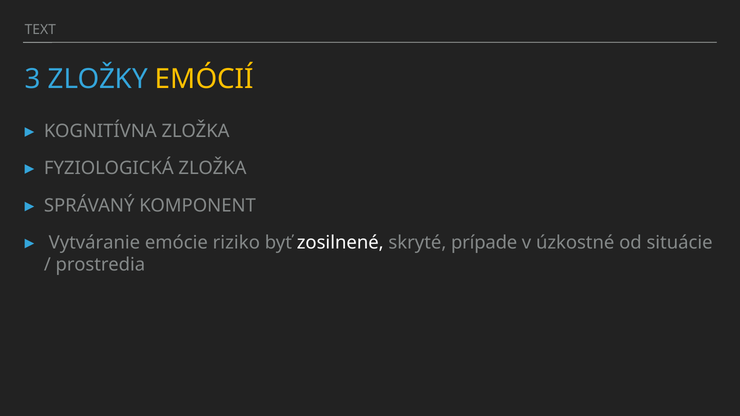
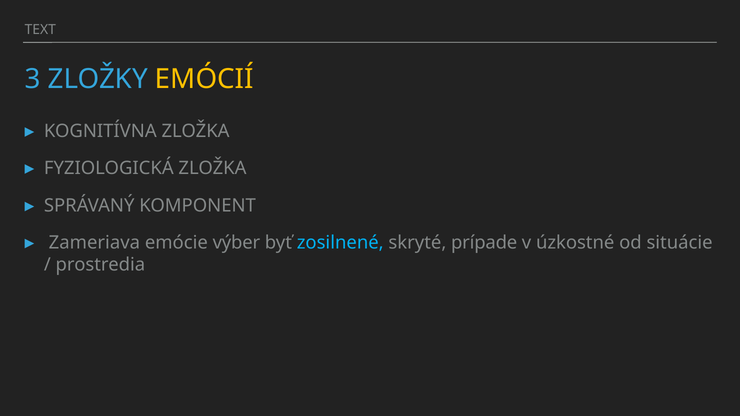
Vytváranie: Vytváranie -> Zameriava
riziko: riziko -> výber
zosilnené colour: white -> light blue
